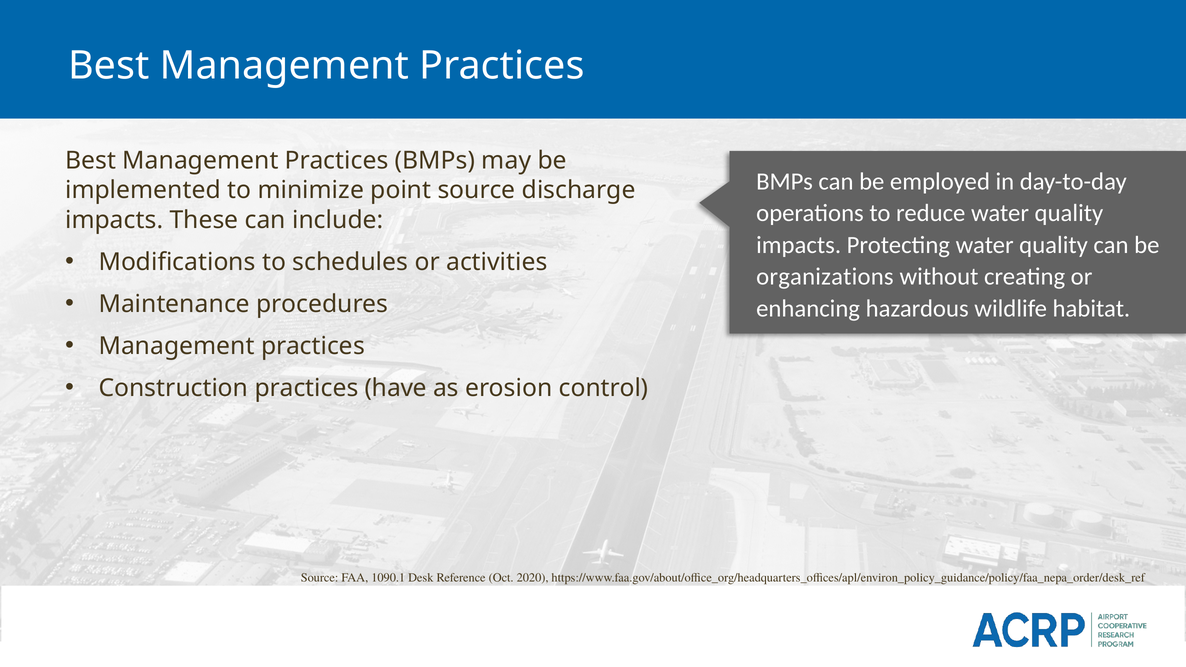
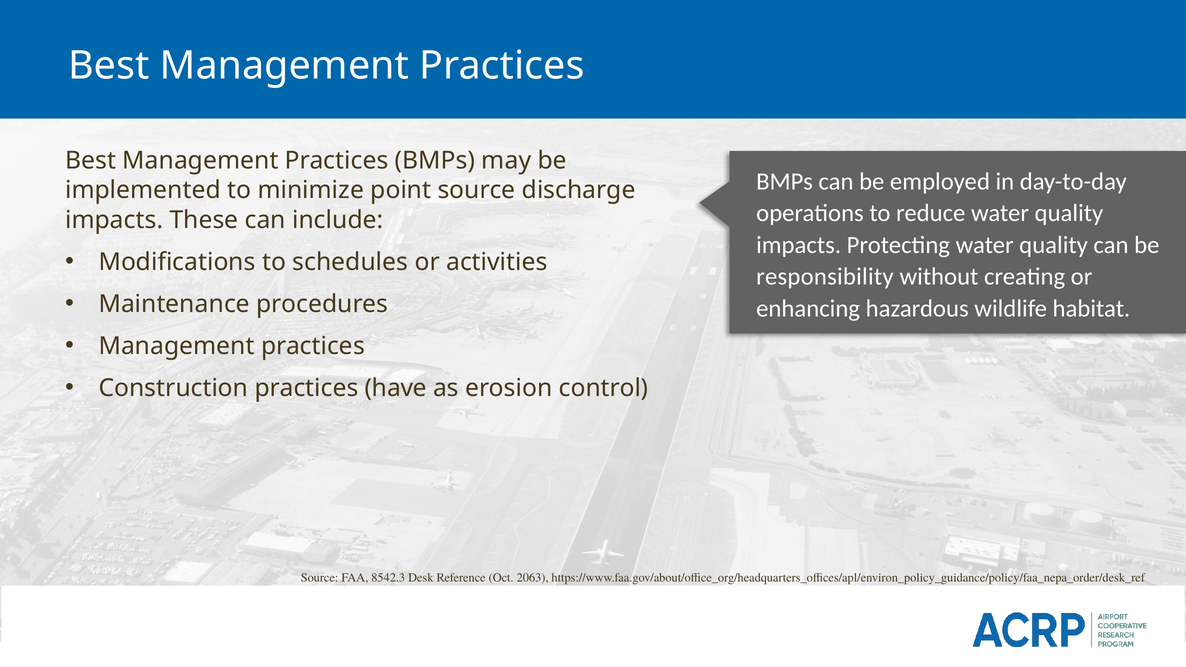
organizations: organizations -> responsibility
1090.1: 1090.1 -> 8542.3
2020: 2020 -> 2063
